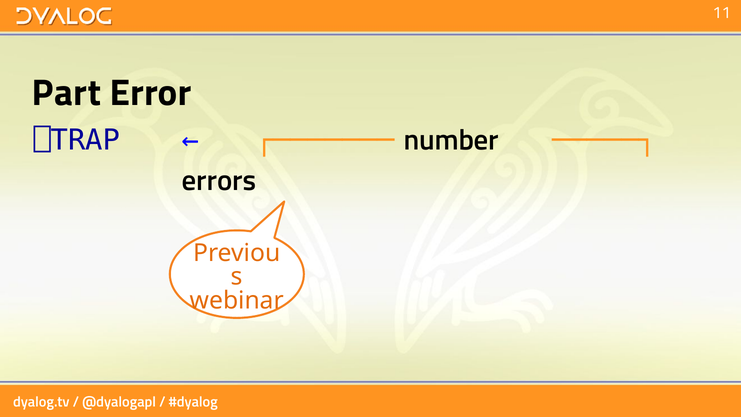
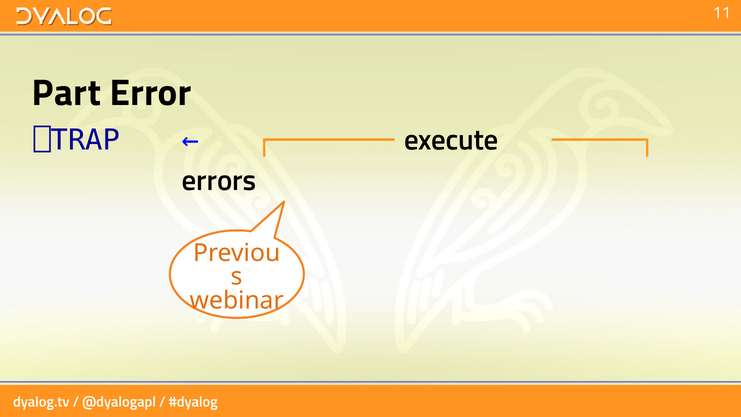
number: number -> execute
